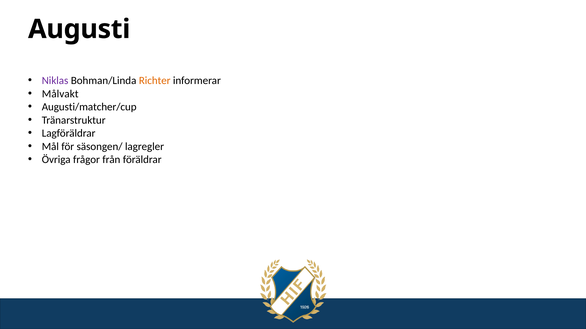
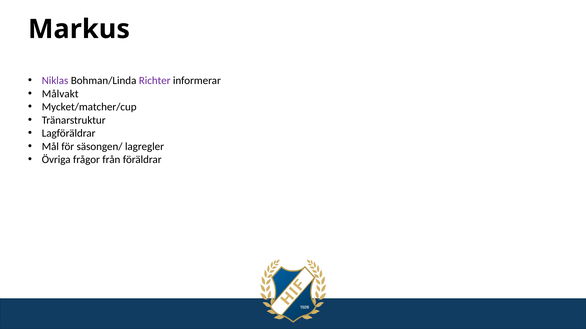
Augusti: Augusti -> Markus
Richter colour: orange -> purple
Augusti/matcher/cup: Augusti/matcher/cup -> Mycket/matcher/cup
